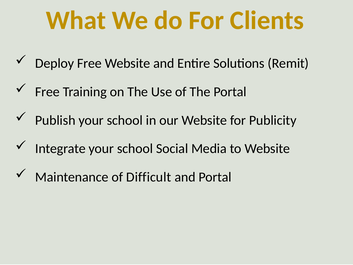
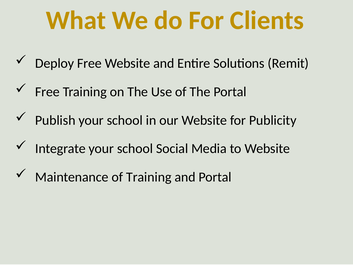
of Difficult: Difficult -> Training
